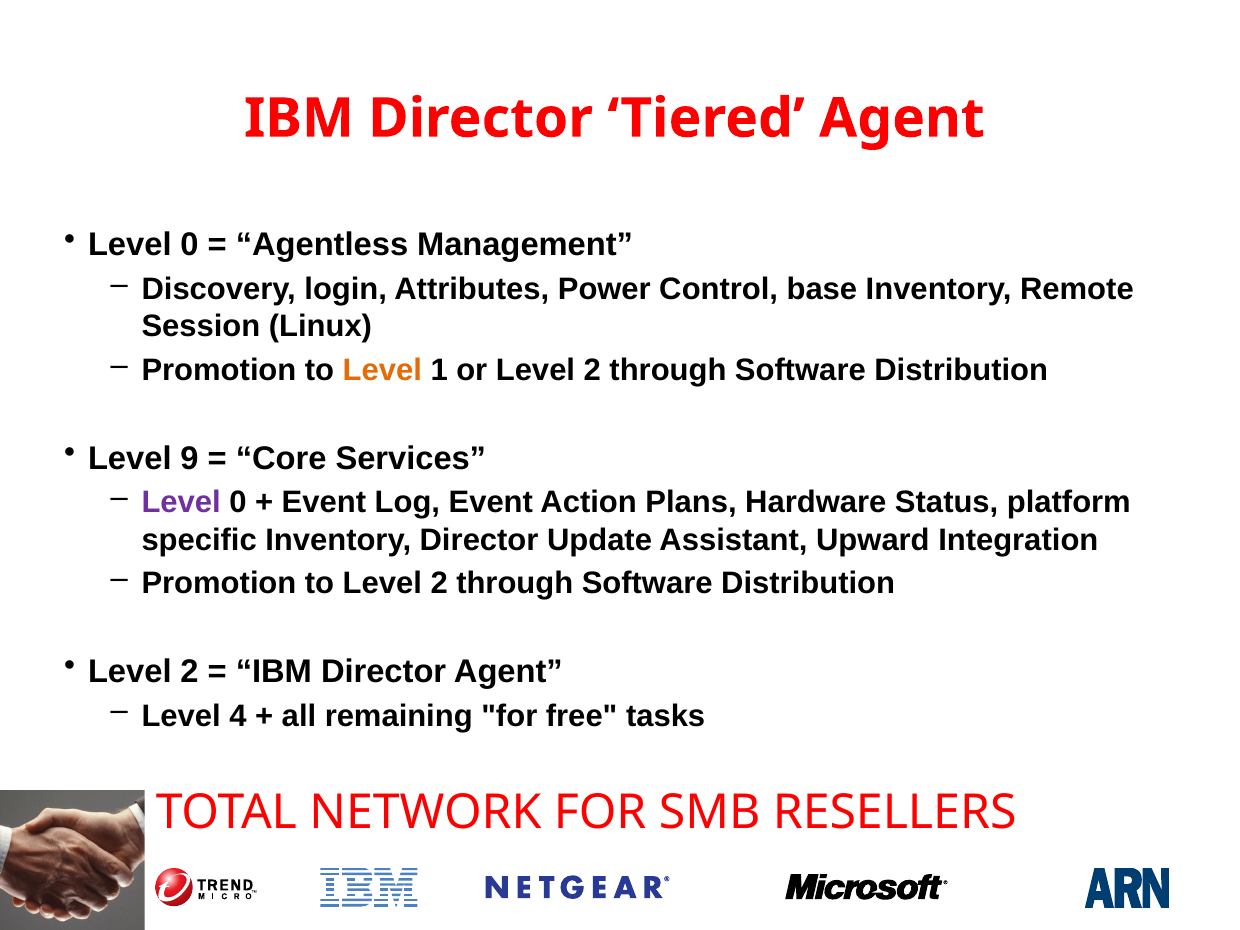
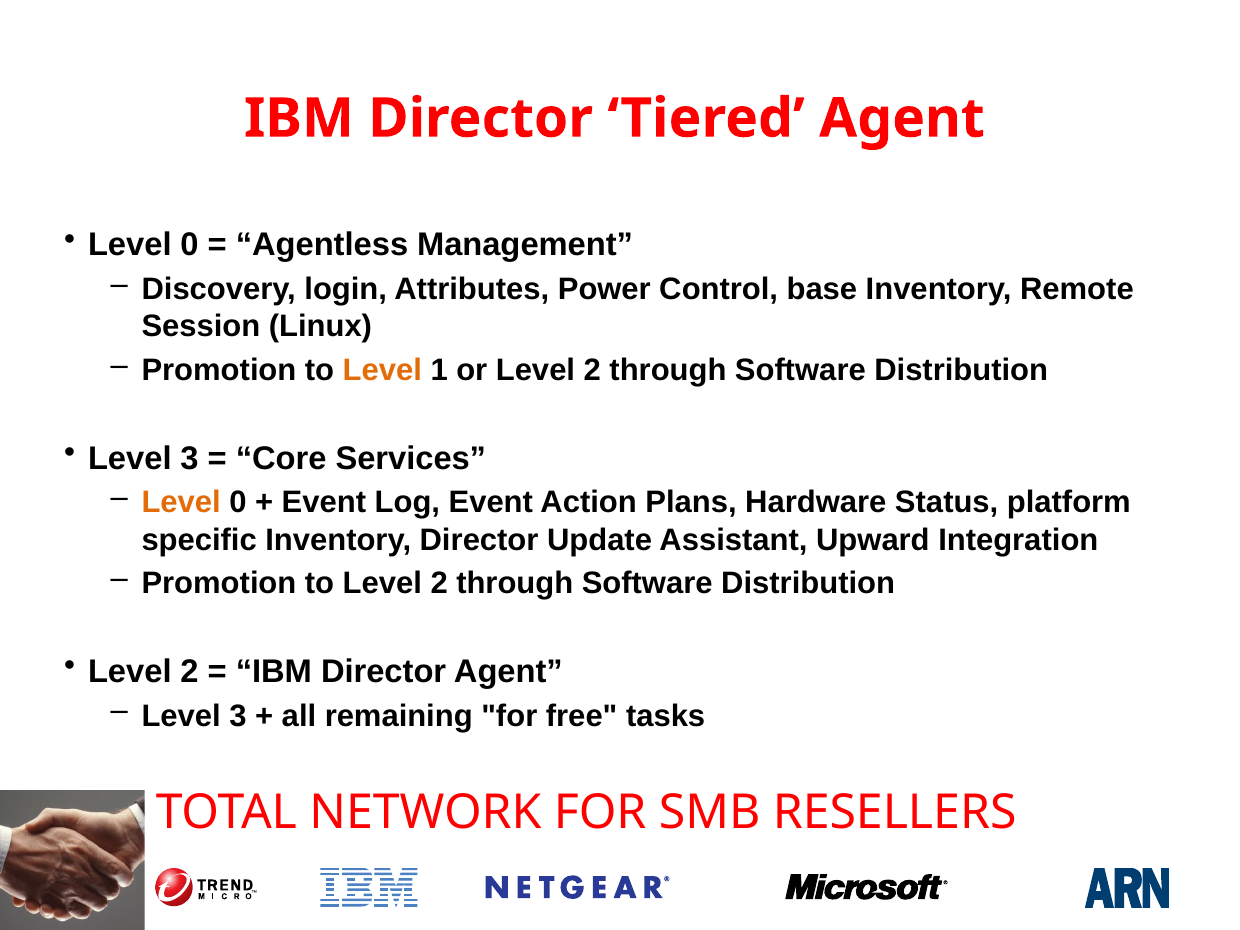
9 at (190, 458): 9 -> 3
Level at (181, 503) colour: purple -> orange
4 at (238, 716): 4 -> 3
